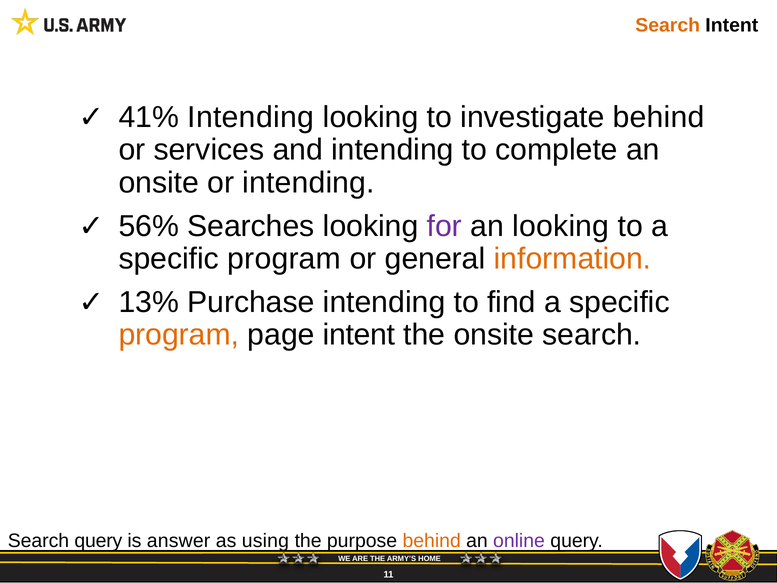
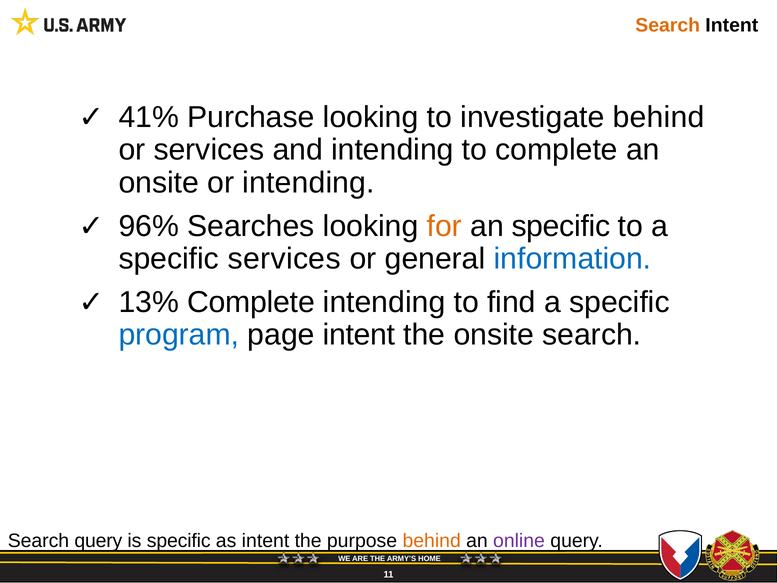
41% Intending: Intending -> Purchase
56%: 56% -> 96%
for colour: purple -> orange
an looking: looking -> specific
program at (284, 259): program -> services
information colour: orange -> blue
13% Purchase: Purchase -> Complete
program at (179, 335) colour: orange -> blue
is answer: answer -> specific
as using: using -> intent
